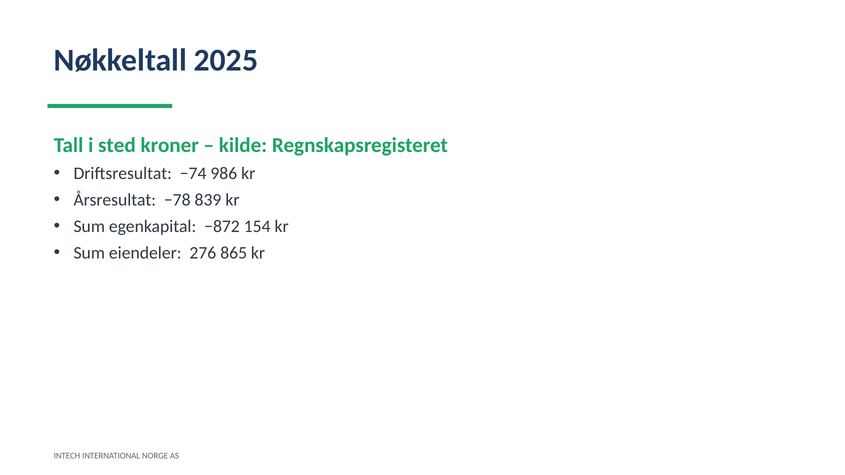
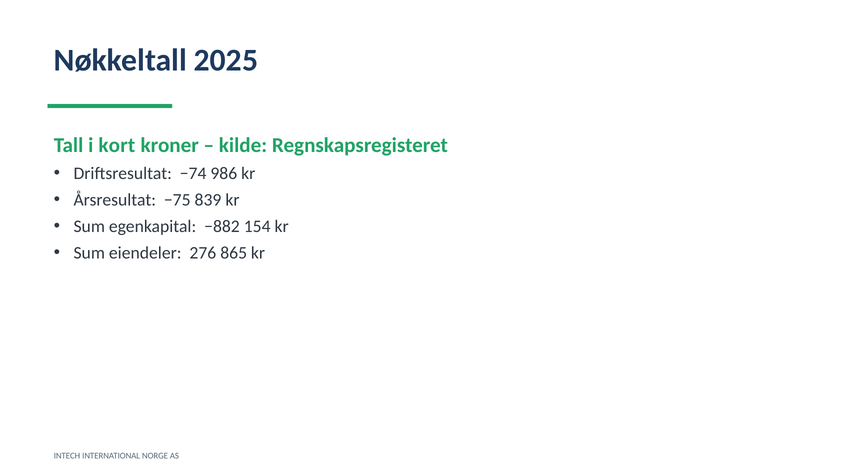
sted: sted -> kort
−78: −78 -> −75
−872: −872 -> −882
